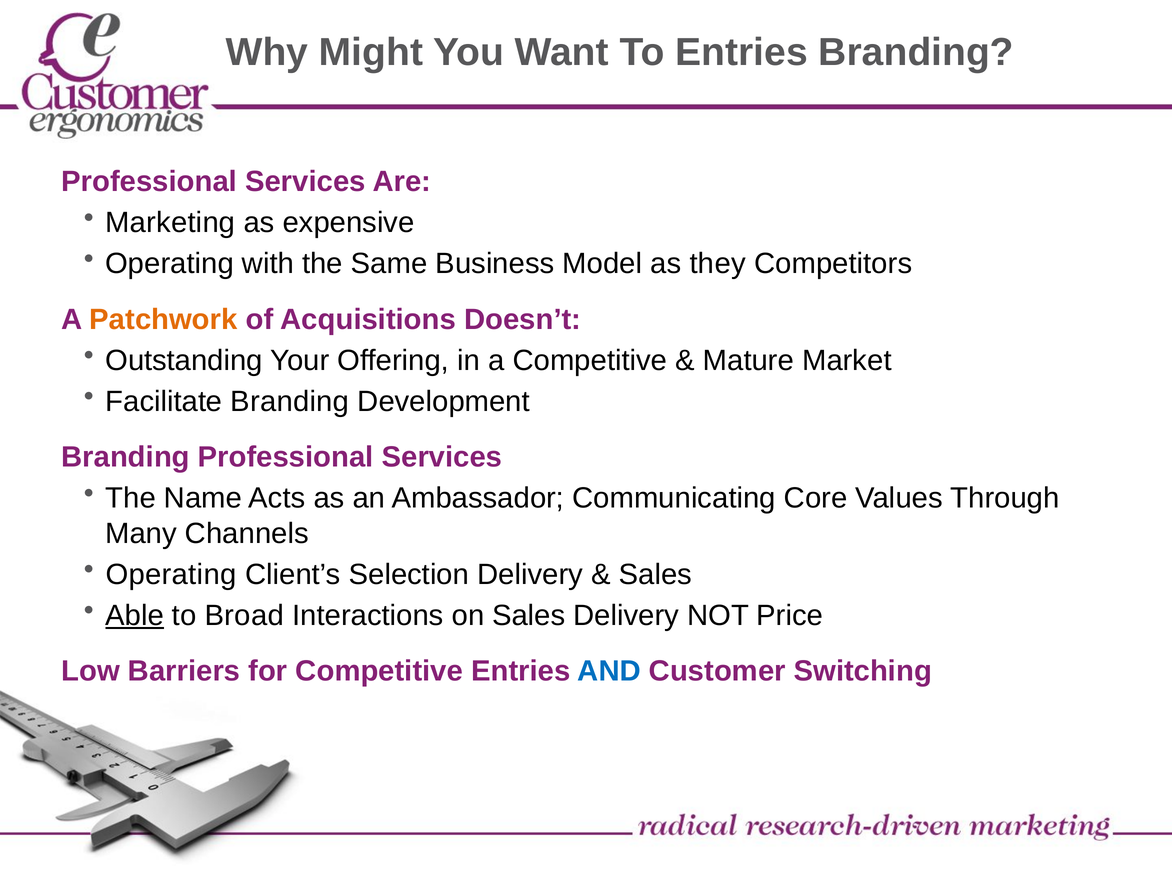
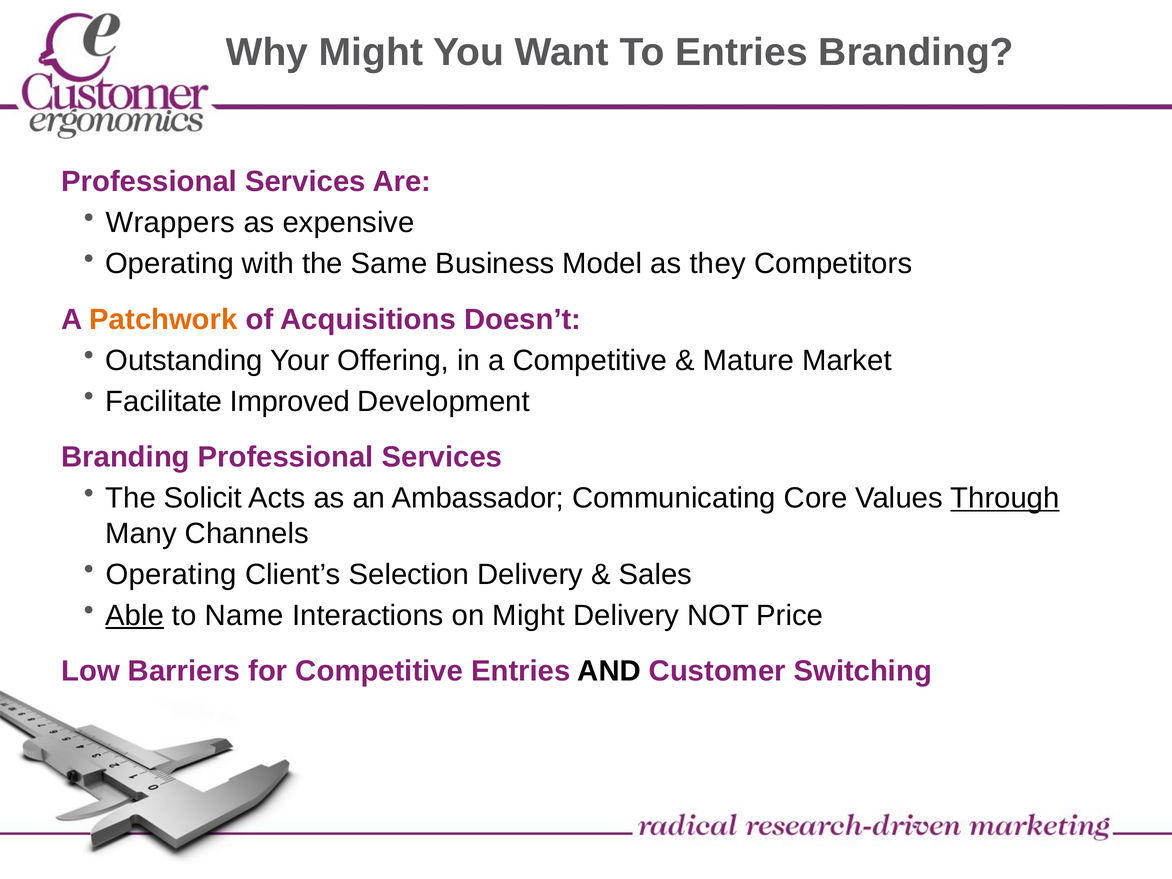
Marketing: Marketing -> Wrappers
Facilitate Branding: Branding -> Improved
Name: Name -> Solicit
Through underline: none -> present
Broad: Broad -> Name
on Sales: Sales -> Might
AND colour: blue -> black
